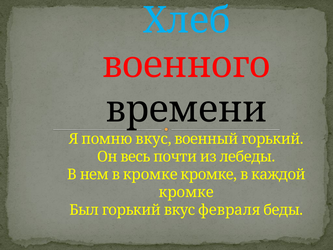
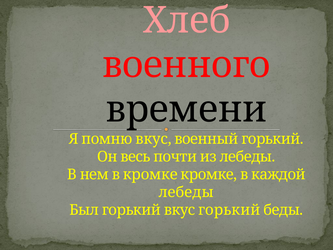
Хлеб colour: light blue -> pink
кромке at (186, 192): кромке -> лебеды
вкус февраля: февраля -> горький
